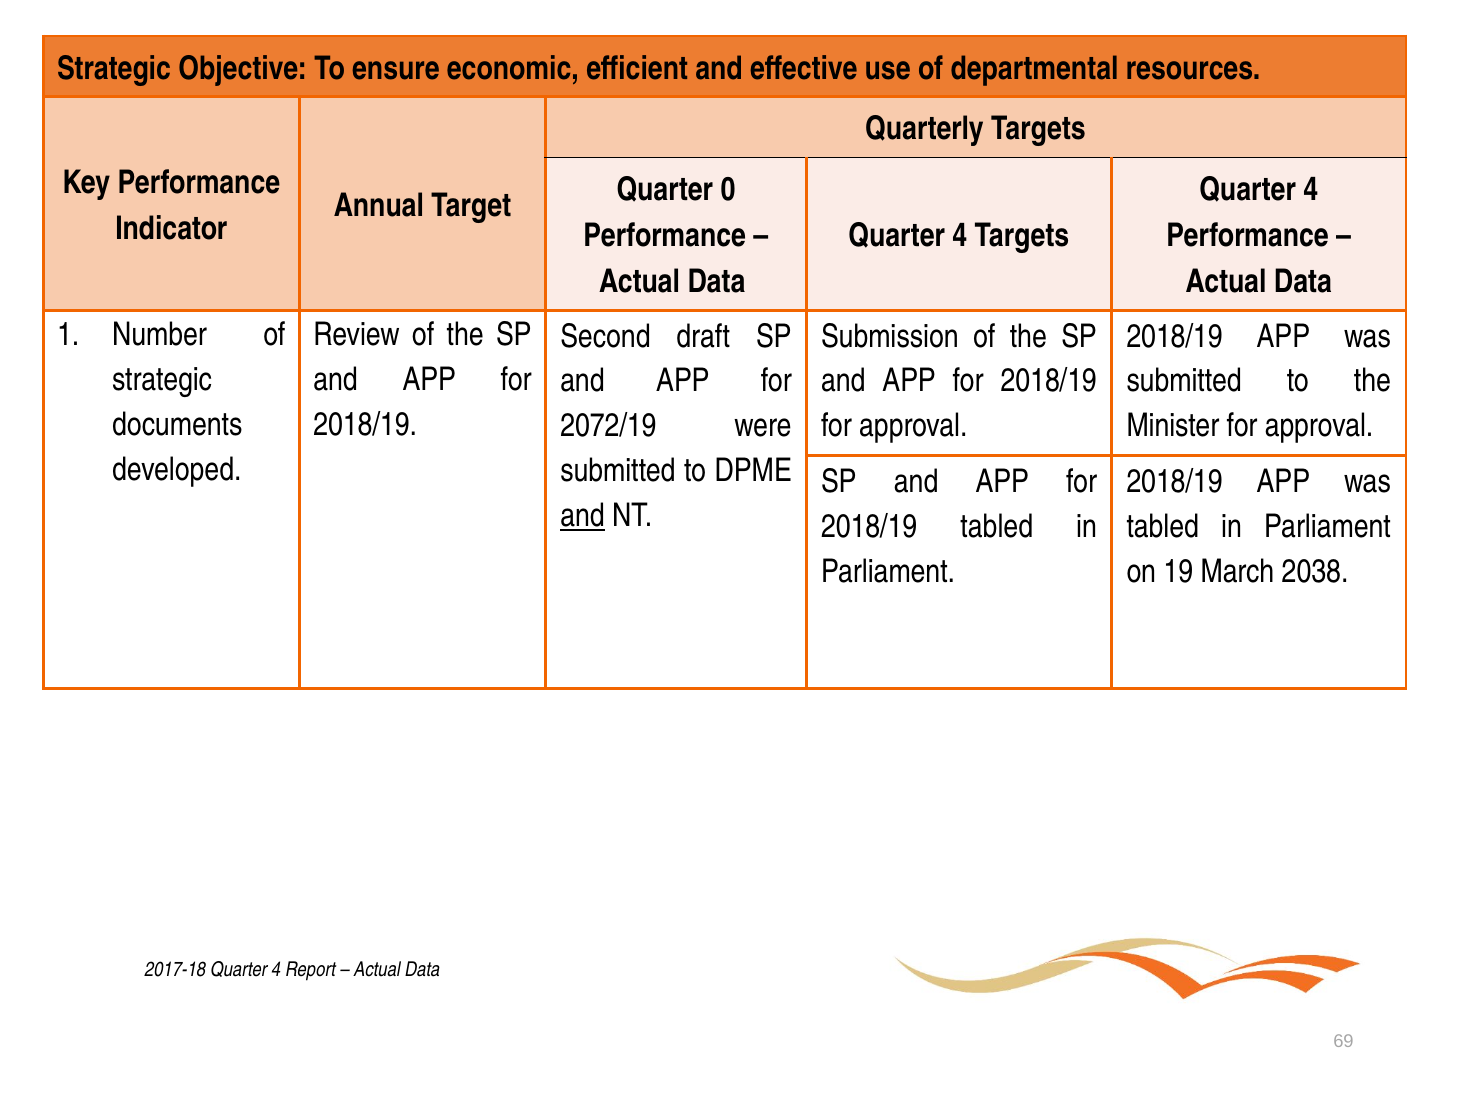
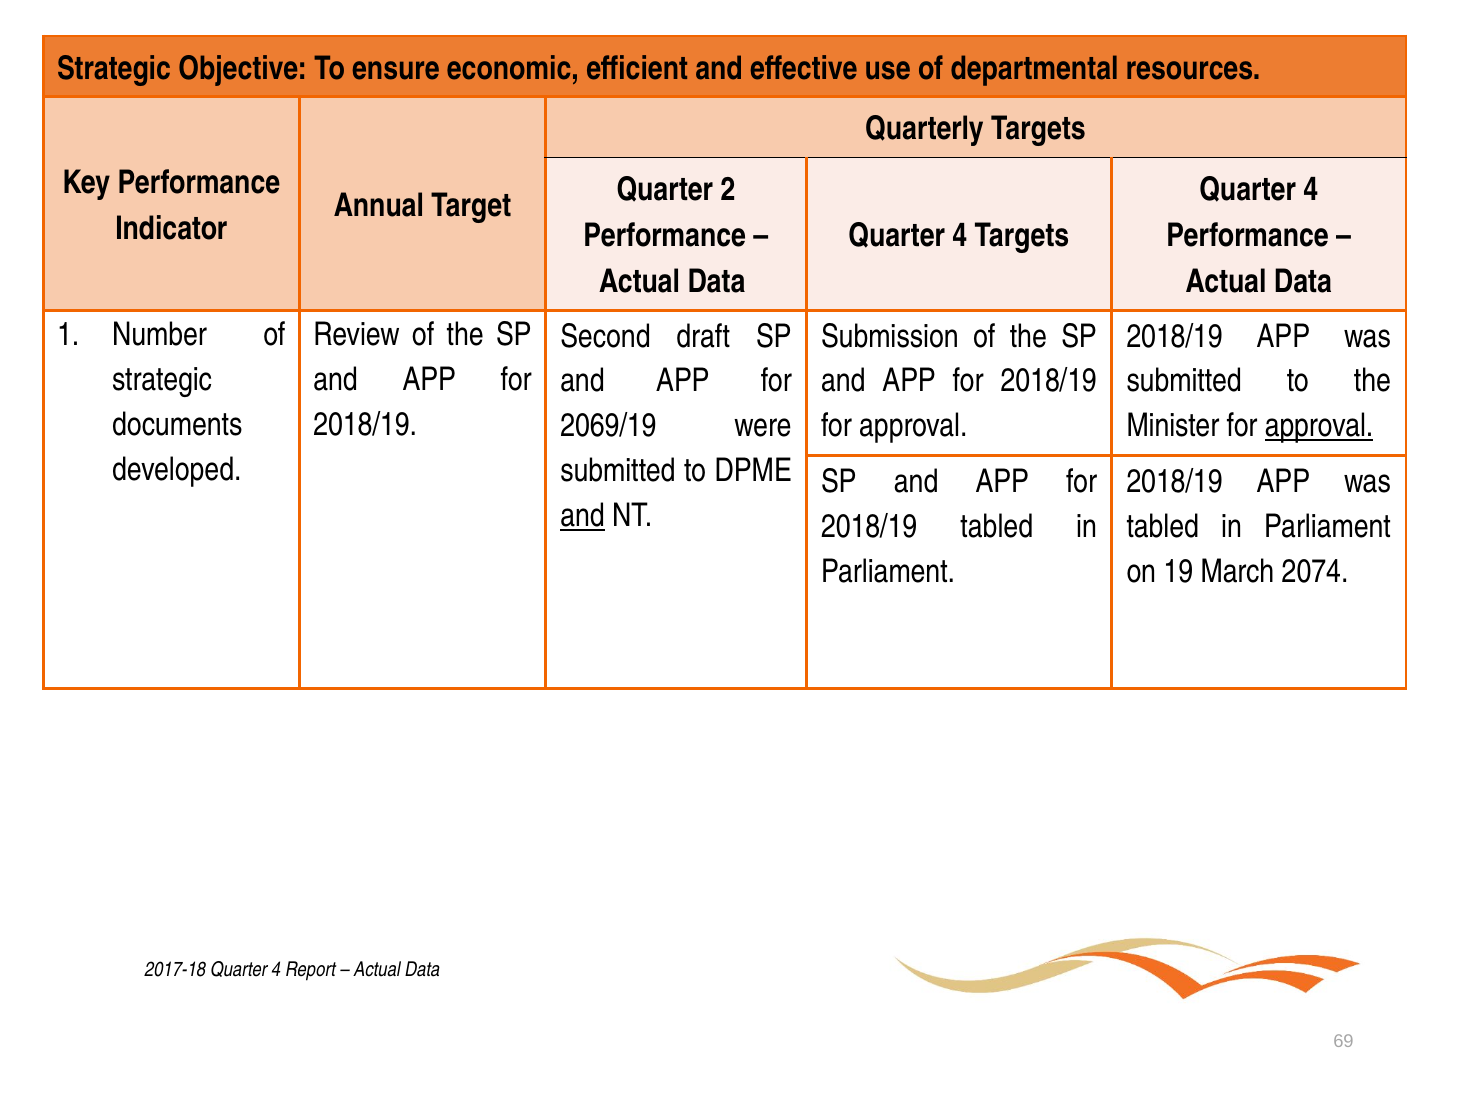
0: 0 -> 2
2072/19: 2072/19 -> 2069/19
approval at (1319, 426) underline: none -> present
2038: 2038 -> 2074
